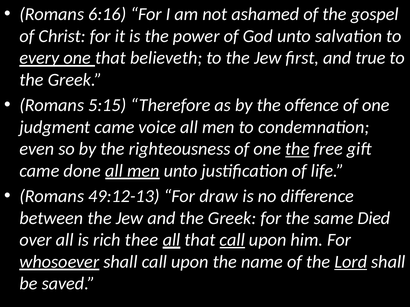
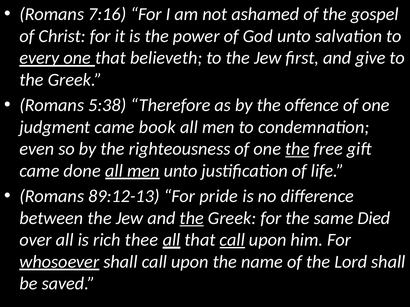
6:16: 6:16 -> 7:16
true: true -> give
5:15: 5:15 -> 5:38
voice: voice -> book
49:12-13: 49:12-13 -> 89:12-13
draw: draw -> pride
the at (192, 218) underline: none -> present
Lord underline: present -> none
